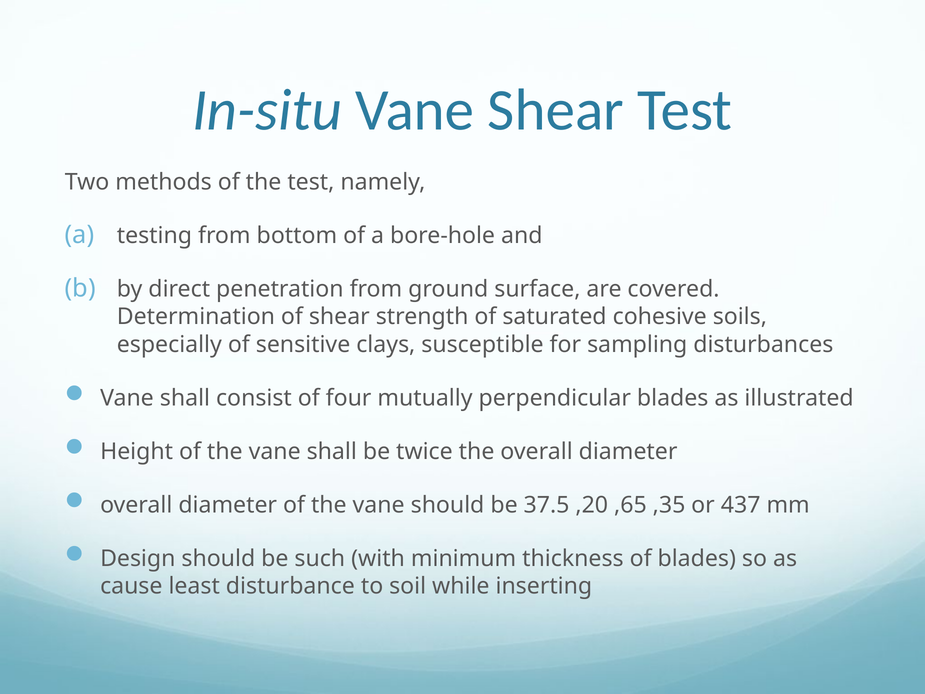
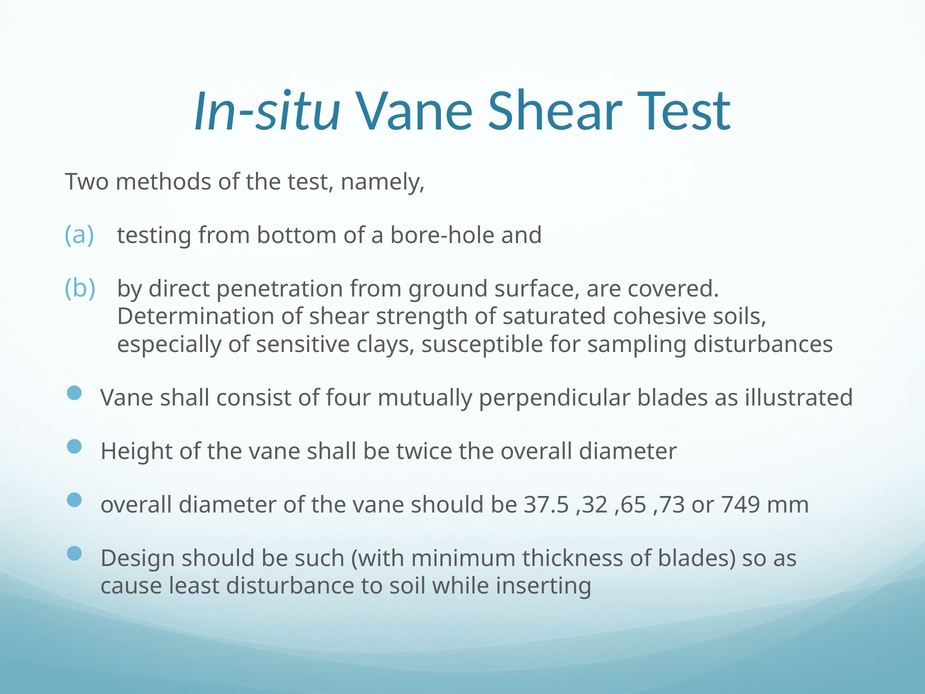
,20: ,20 -> ,32
,35: ,35 -> ,73
437: 437 -> 749
